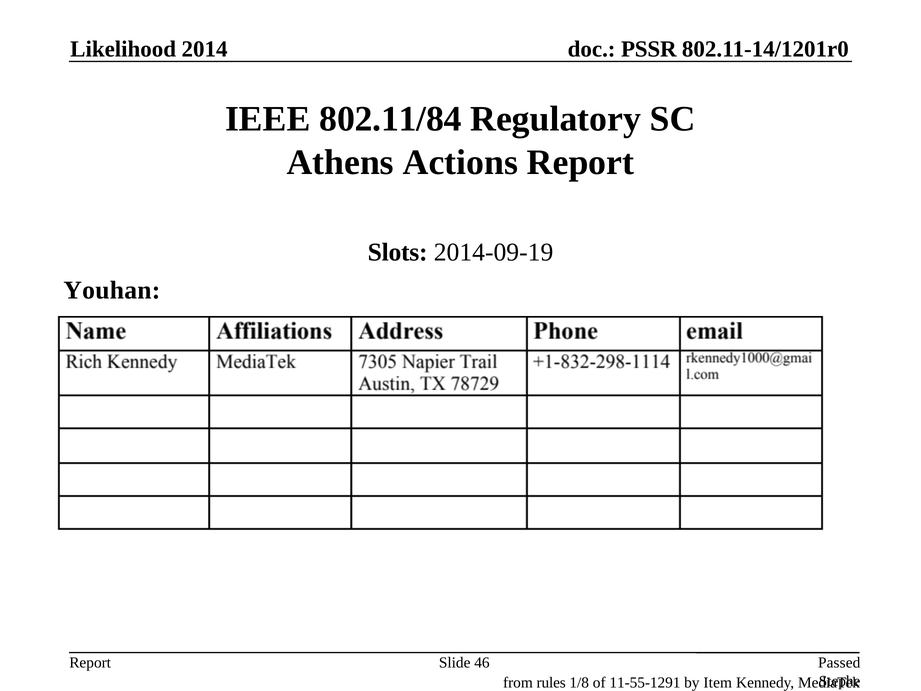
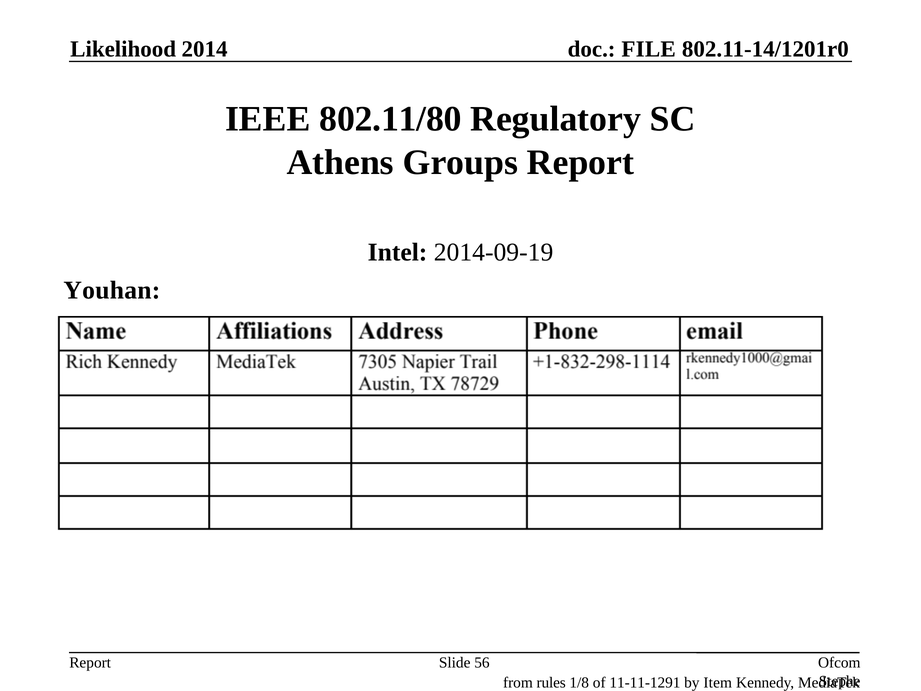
PSSR: PSSR -> FILE
802.11/84: 802.11/84 -> 802.11/80
Actions: Actions -> Groups
Slots at (398, 252): Slots -> Intel
Passed: Passed -> Ofcom
46: 46 -> 56
11-55-1291: 11-55-1291 -> 11-11-1291
